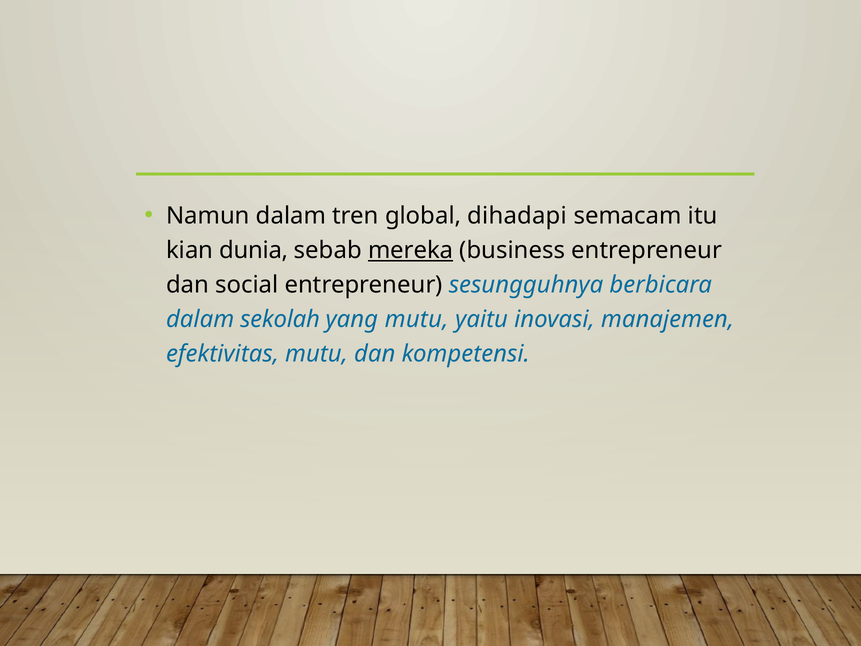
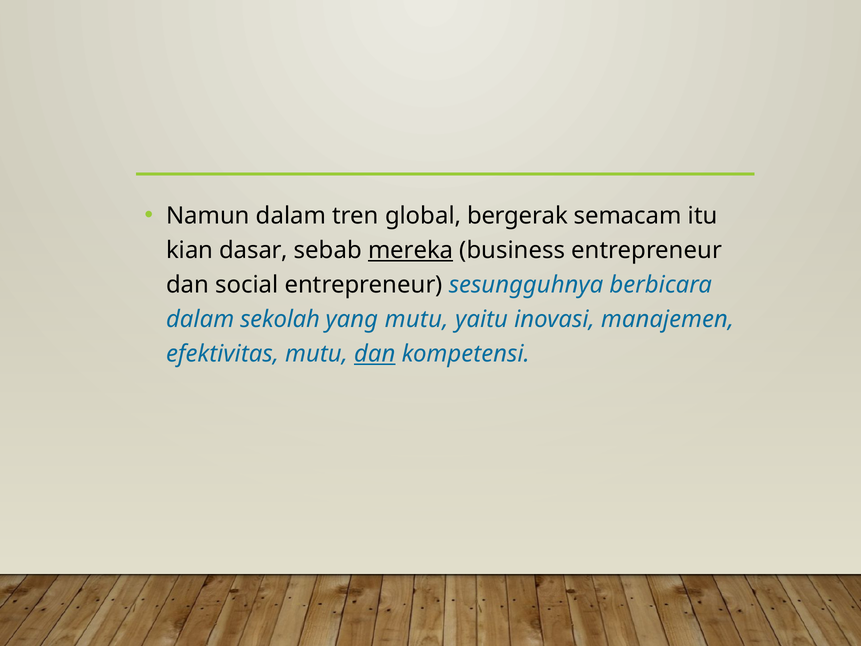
dihadapi: dihadapi -> bergerak
dunia: dunia -> dasar
dan at (375, 354) underline: none -> present
